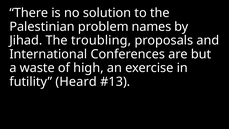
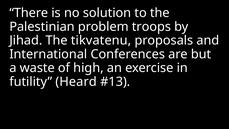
names: names -> troops
troubling: troubling -> tikvatenu
